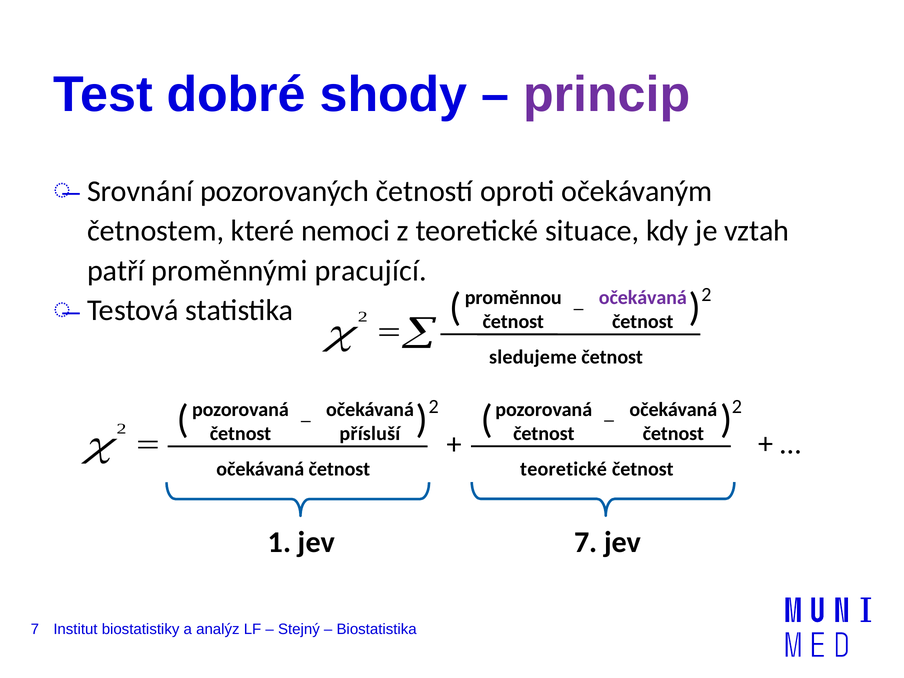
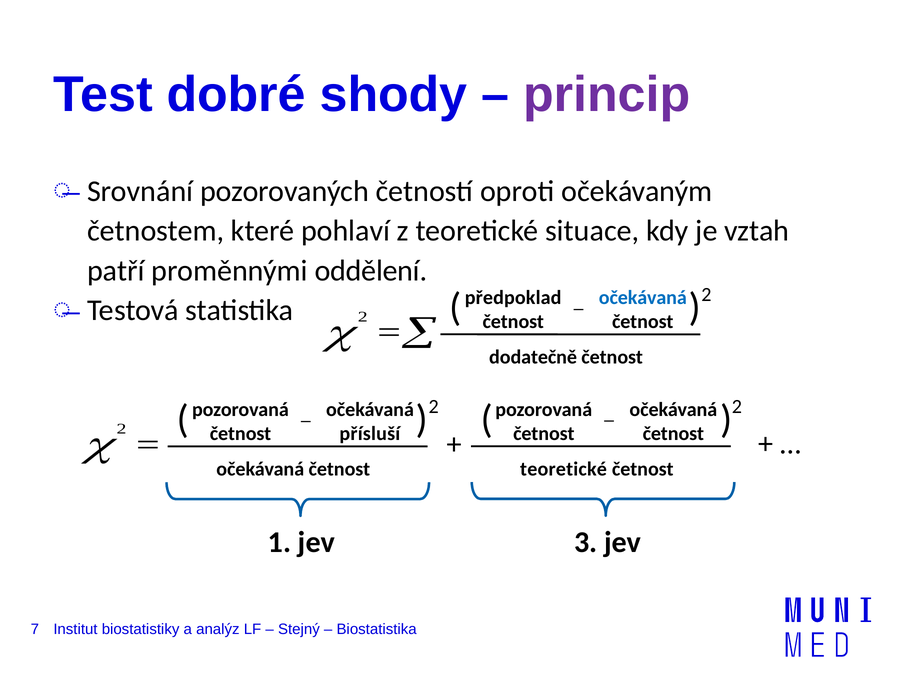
nemoci: nemoci -> pohlaví
pracující: pracující -> oddělení
proměnnou: proměnnou -> předpoklad
očekávaná at (643, 298) colour: purple -> blue
sledujeme: sledujeme -> dodatečně
jev 7: 7 -> 3
